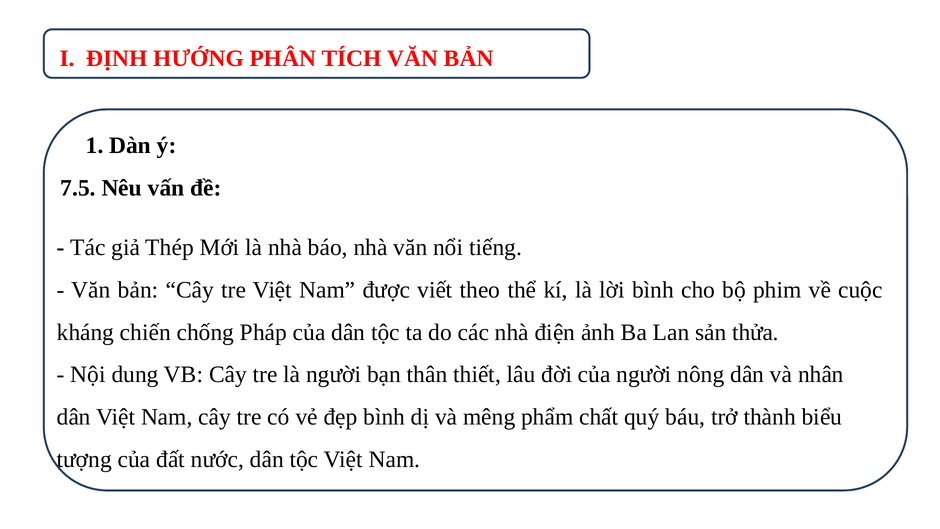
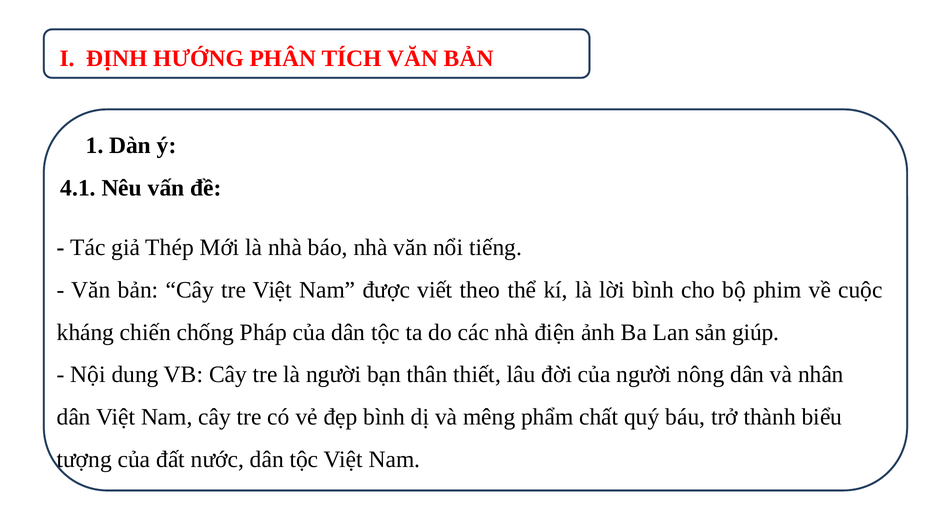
7.5: 7.5 -> 4.1
thửa: thửa -> giúp
